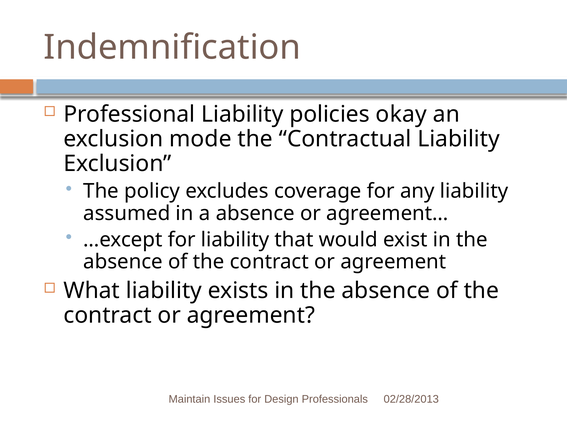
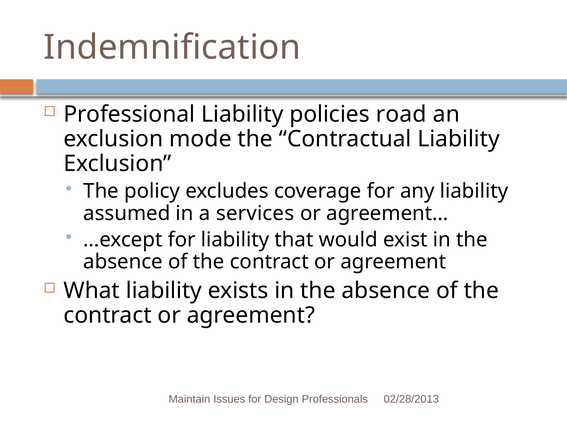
okay: okay -> road
a absence: absence -> services
